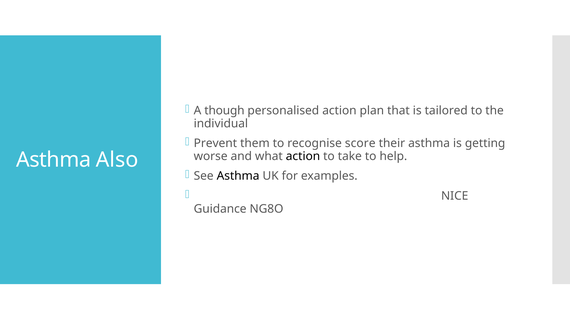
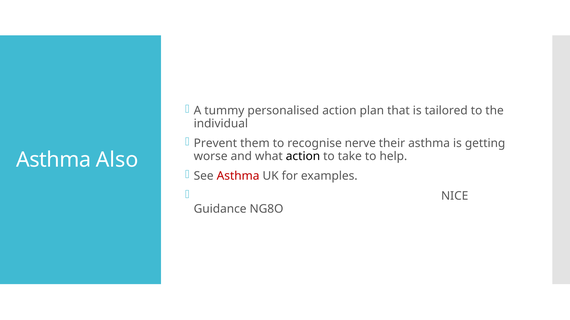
though: though -> tummy
score: score -> nerve
Asthma at (238, 176) colour: black -> red
